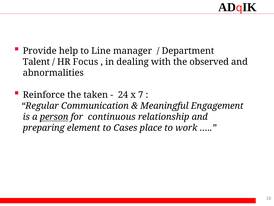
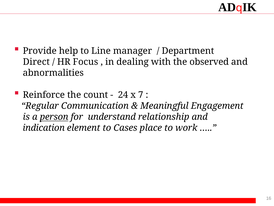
Talent: Talent -> Direct
taken: taken -> count
continuous: continuous -> understand
preparing: preparing -> indication
